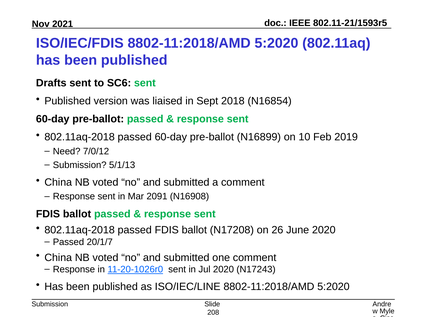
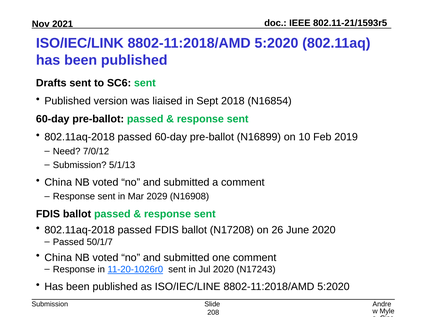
ISO/IEC/FDIS: ISO/IEC/FDIS -> ISO/IEC/LINK
2091: 2091 -> 2029
20/1/7: 20/1/7 -> 50/1/7
